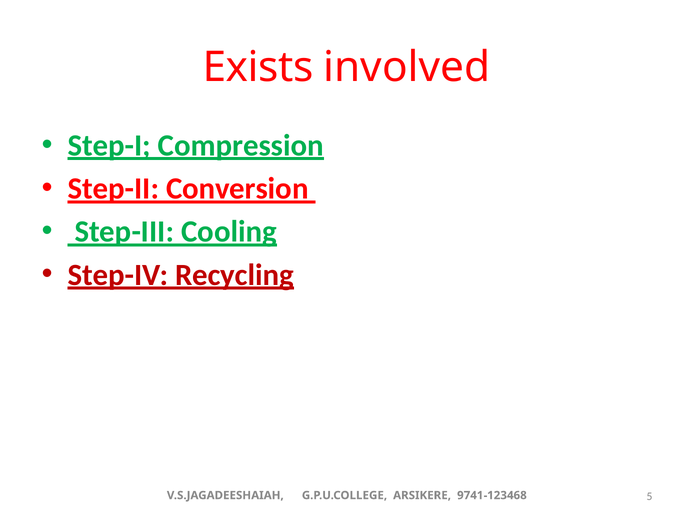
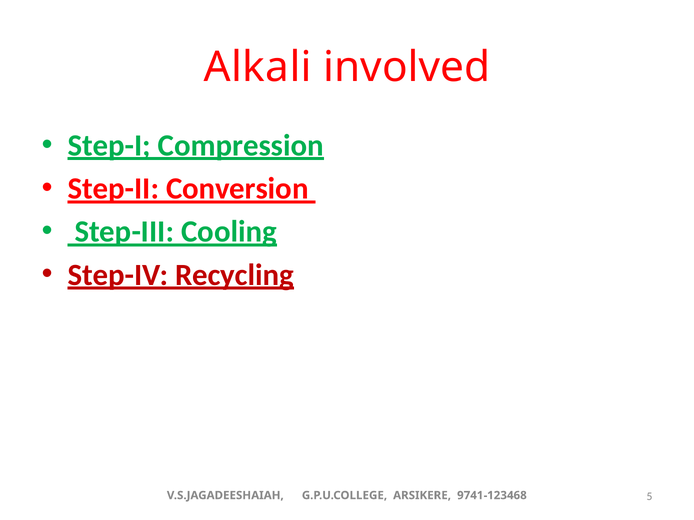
Exists: Exists -> Alkali
